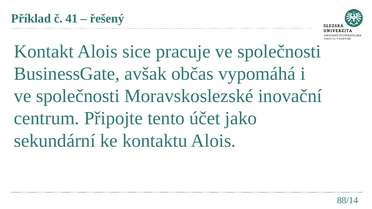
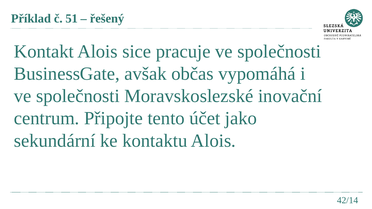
41: 41 -> 51
88/14: 88/14 -> 42/14
